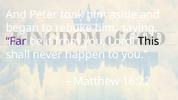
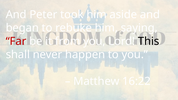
Far colour: purple -> red
